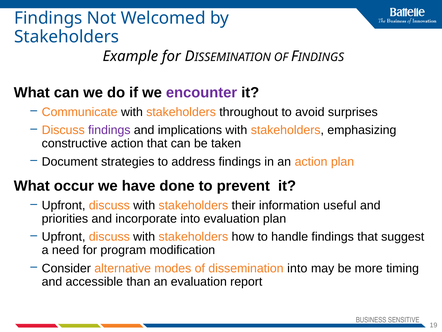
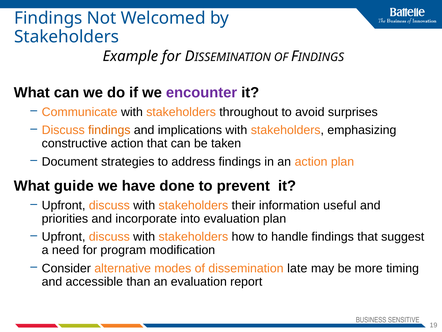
findings at (109, 130) colour: purple -> orange
occur: occur -> guide
dissemination into: into -> late
